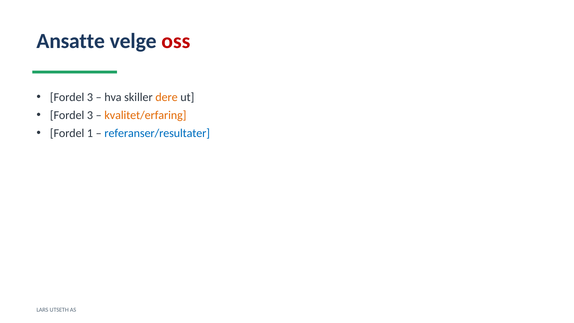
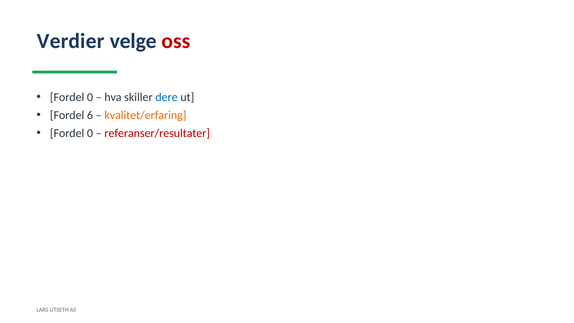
Ansatte: Ansatte -> Verdier
3 at (90, 97): 3 -> 0
dere colour: orange -> blue
3 at (90, 115): 3 -> 6
1 at (90, 133): 1 -> 0
referanser/resultater colour: blue -> red
